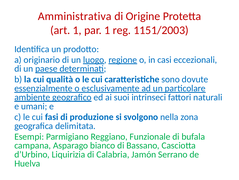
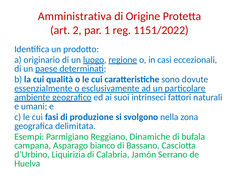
art 1: 1 -> 2
1151/2003: 1151/2003 -> 1151/2022
Funzionale: Funzionale -> Dinamiche
